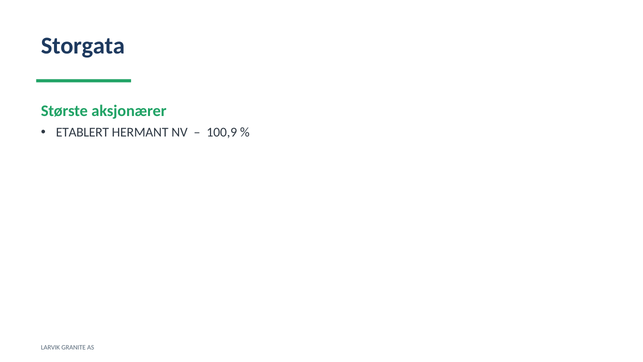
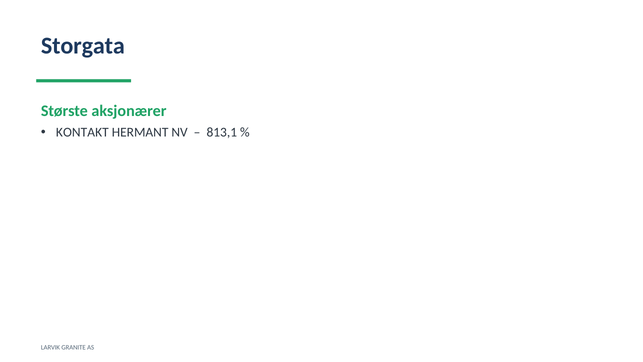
ETABLERT: ETABLERT -> KONTAKT
100,9: 100,9 -> 813,1
